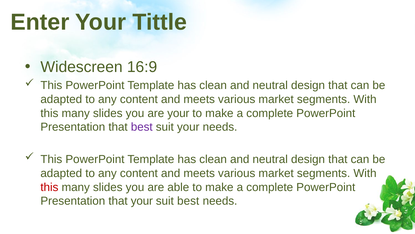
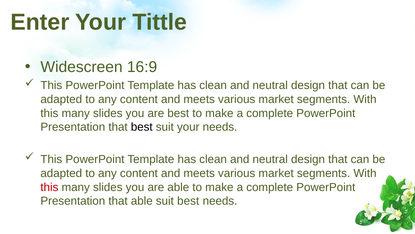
are your: your -> best
best at (142, 127) colour: purple -> black
that your: your -> able
